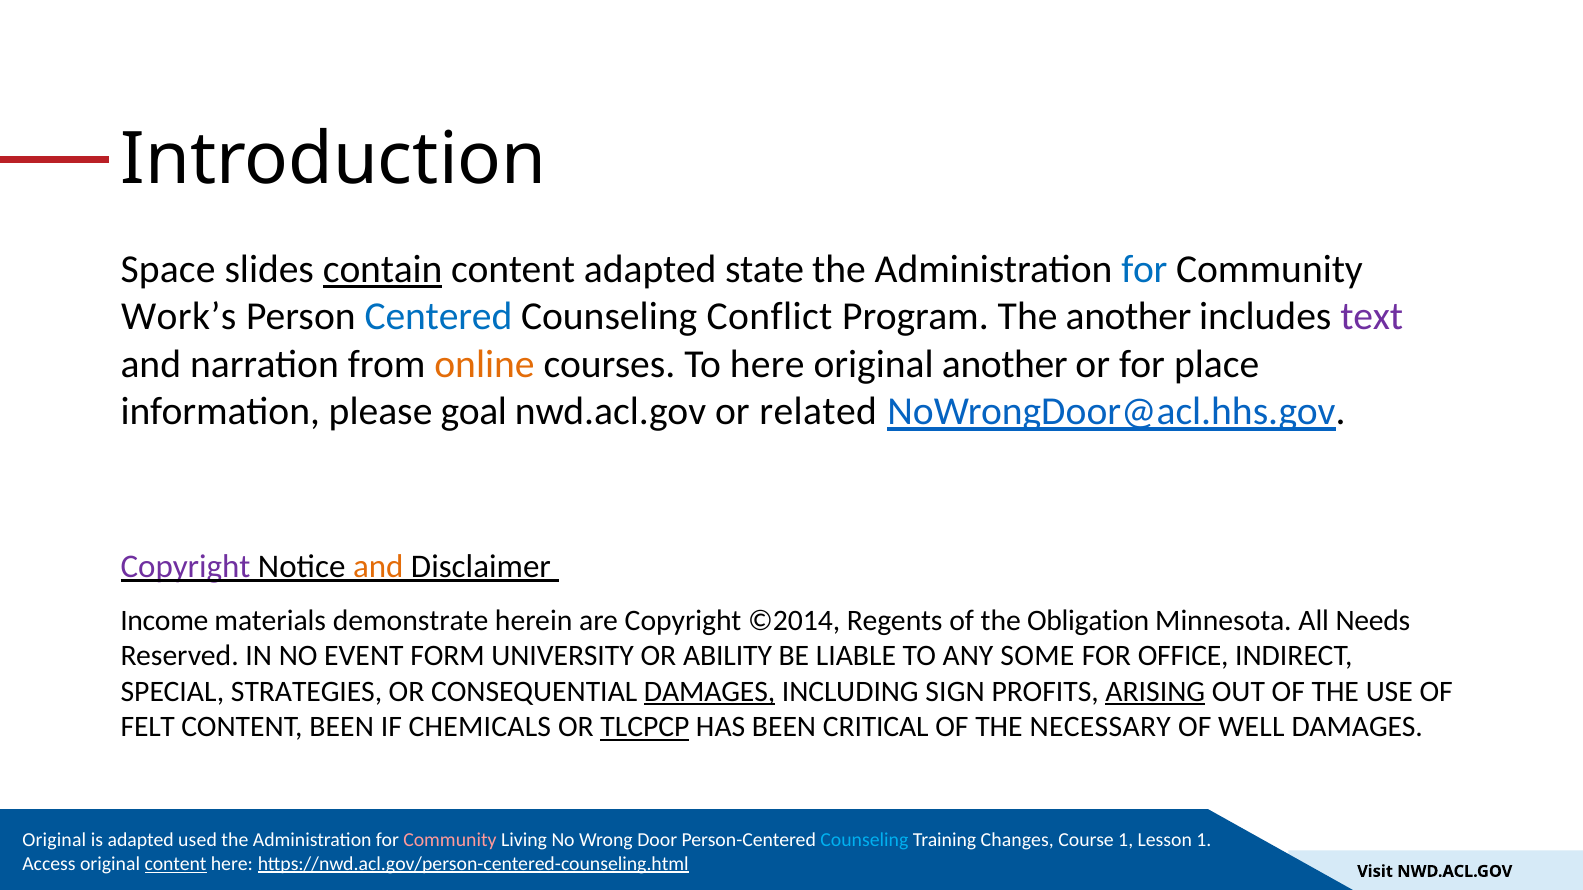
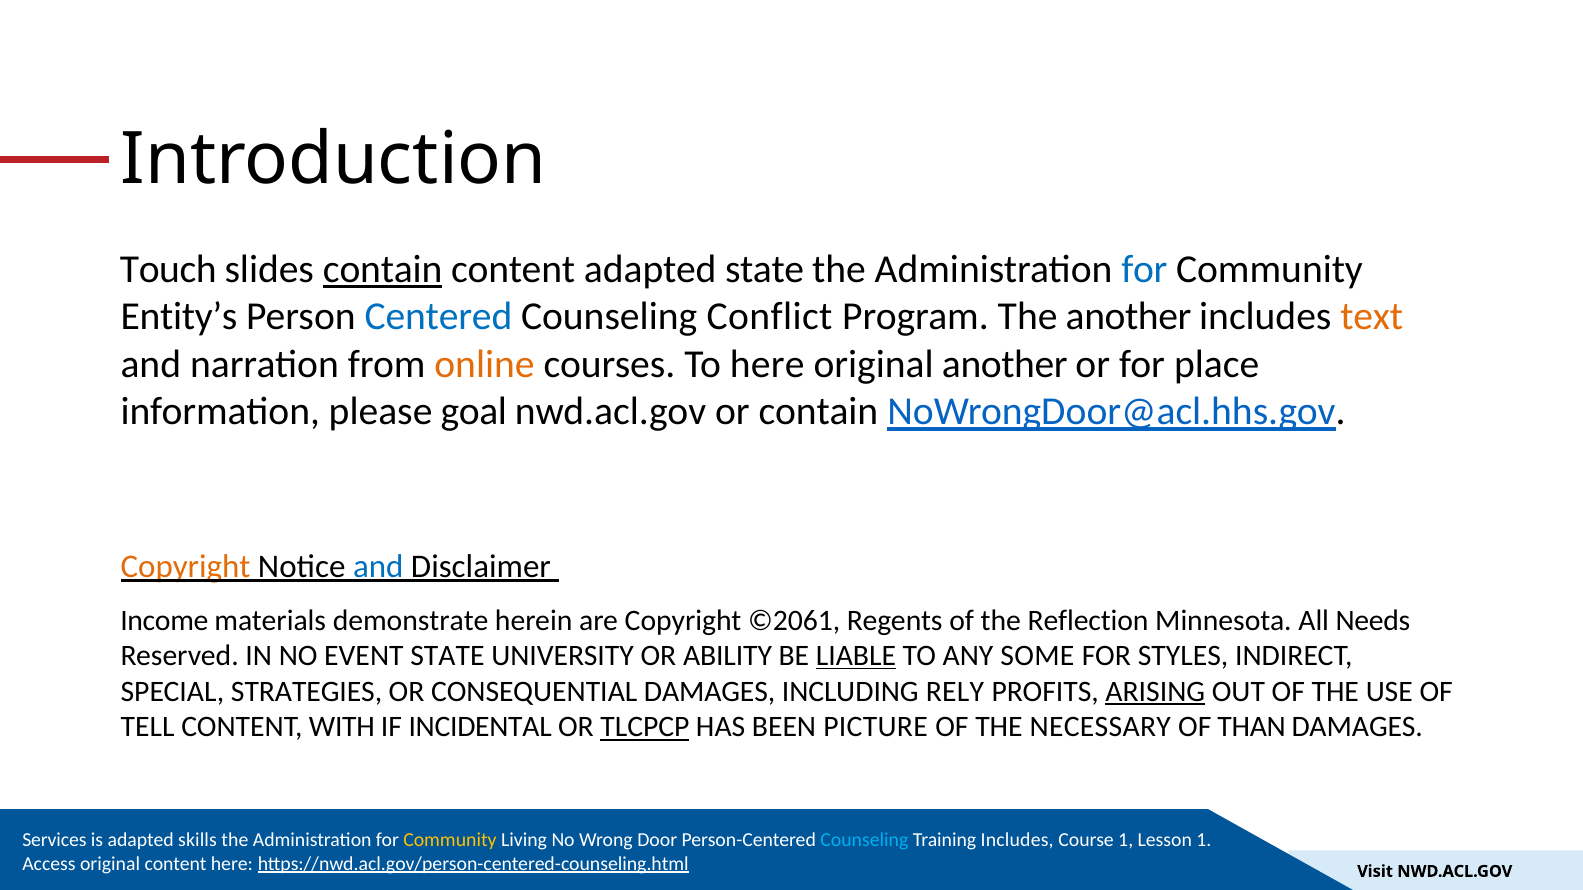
Space: Space -> Touch
Work’s: Work’s -> Entity’s
text colour: purple -> orange
or related: related -> contain
Copyright at (186, 567) colour: purple -> orange
and at (378, 567) colour: orange -> blue
©2014: ©2014 -> ©2061
Obligation: Obligation -> Reflection
EVENT FORM: FORM -> STATE
LIABLE underline: none -> present
OFFICE: OFFICE -> STYLES
DAMAGES at (710, 692) underline: present -> none
SIGN: SIGN -> RELY
FELT: FELT -> TELL
CONTENT BEEN: BEEN -> WITH
CHEMICALS: CHEMICALS -> INCIDENTAL
CRITICAL: CRITICAL -> PICTURE
WELL: WELL -> THAN
Original at (54, 840): Original -> Services
used: used -> skills
Community at (450, 840) colour: pink -> yellow
Training Changes: Changes -> Includes
content at (176, 864) underline: present -> none
